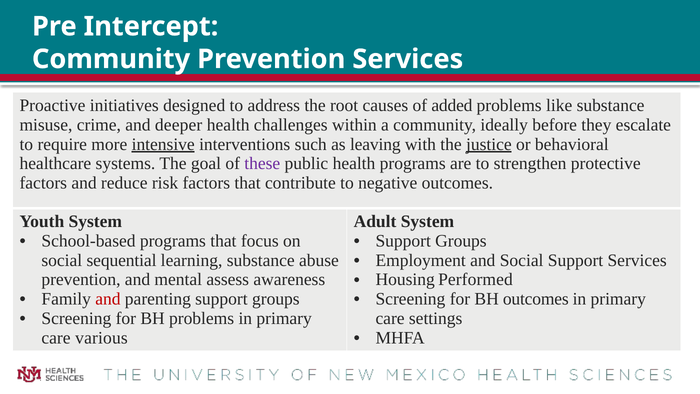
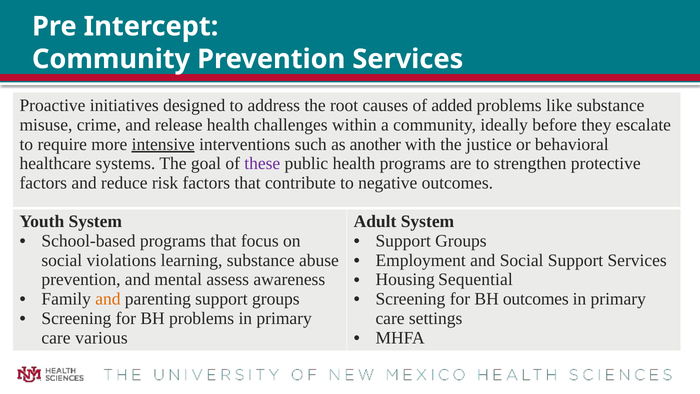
deeper: deeper -> release
leaving: leaving -> another
justice underline: present -> none
sequential: sequential -> violations
Performed: Performed -> Sequential
and at (108, 299) colour: red -> orange
